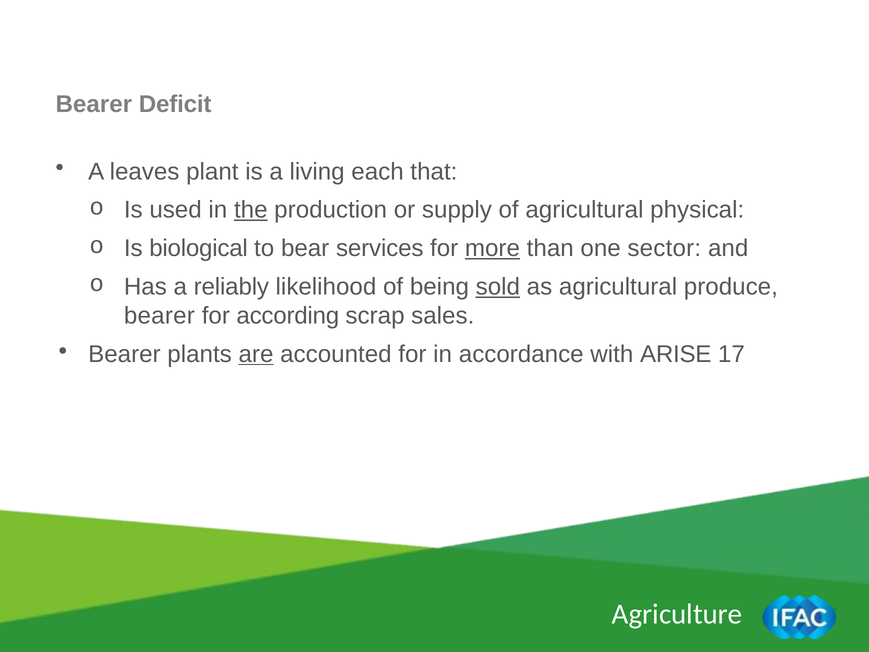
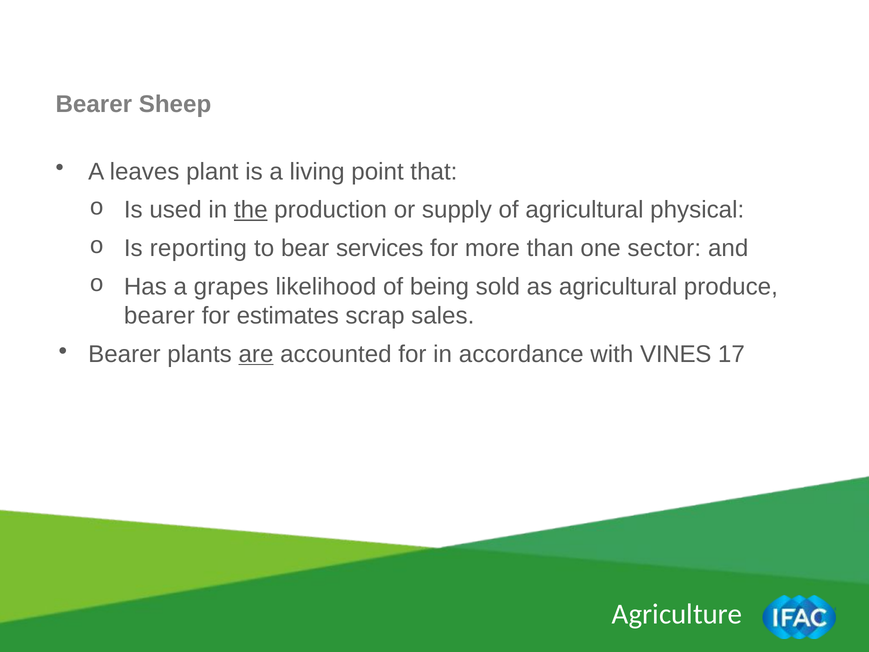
Deficit: Deficit -> Sheep
each: each -> point
biological: biological -> reporting
more underline: present -> none
reliably: reliably -> grapes
sold underline: present -> none
according: according -> estimates
ARISE: ARISE -> VINES
